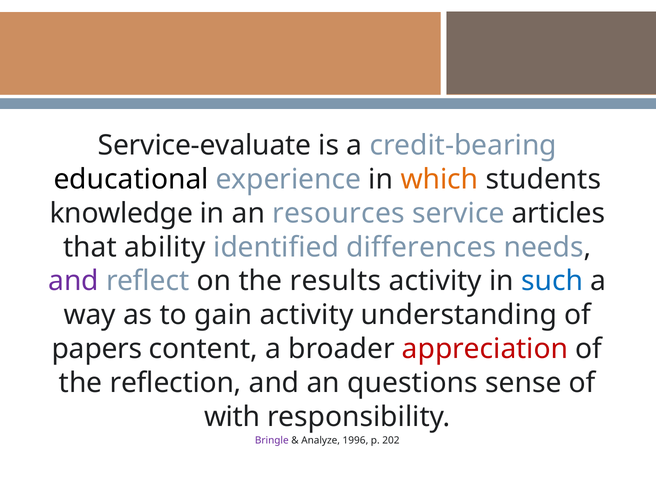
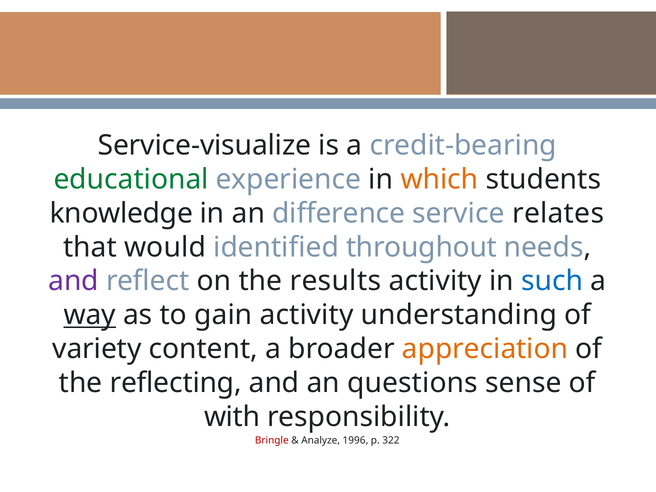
Service-evaluate: Service-evaluate -> Service-visualize
educational colour: black -> green
resources: resources -> difference
articles: articles -> relates
ability: ability -> would
differences: differences -> throughout
way underline: none -> present
papers: papers -> variety
appreciation colour: red -> orange
reflection: reflection -> reflecting
Bringle colour: purple -> red
202: 202 -> 322
